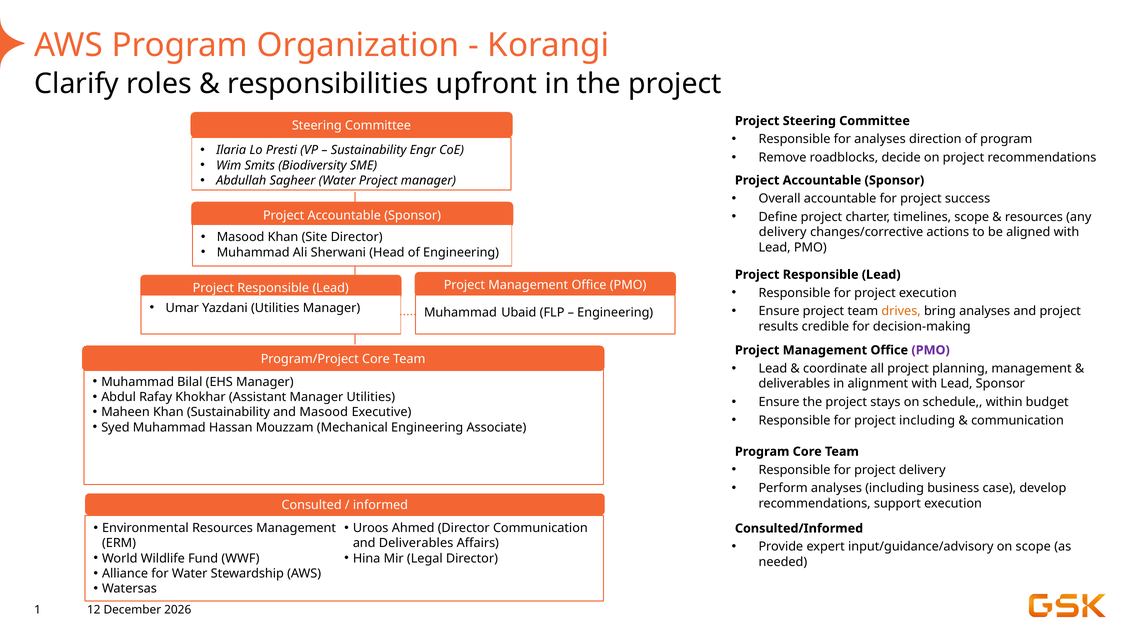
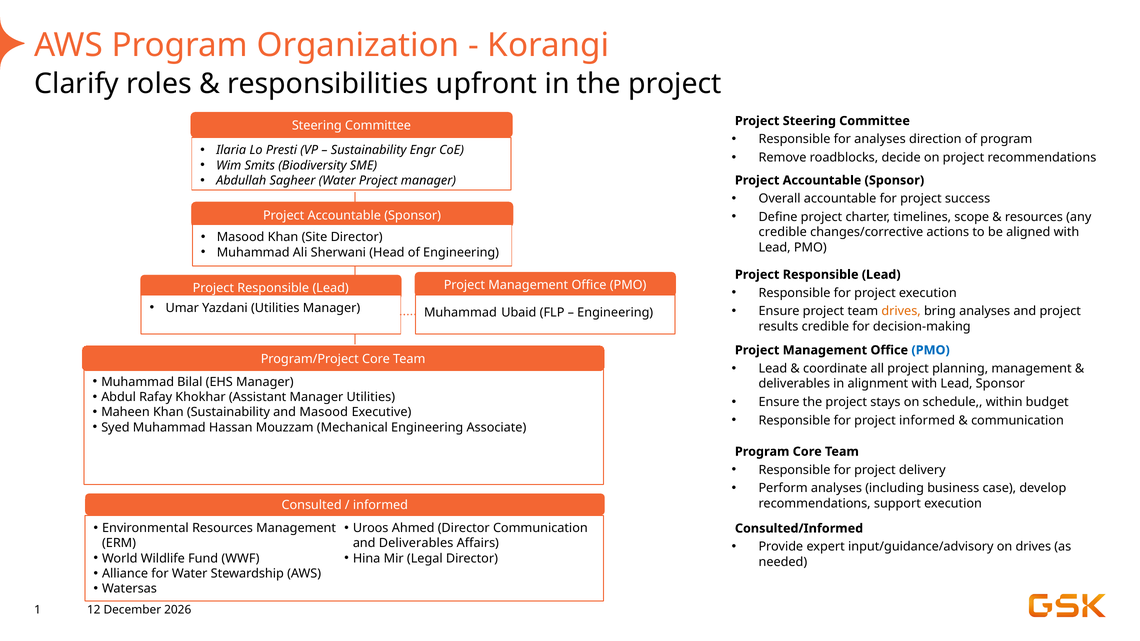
delivery at (783, 232): delivery -> credible
PMO at (931, 350) colour: purple -> blue
project including: including -> informed
on scope: scope -> drives
